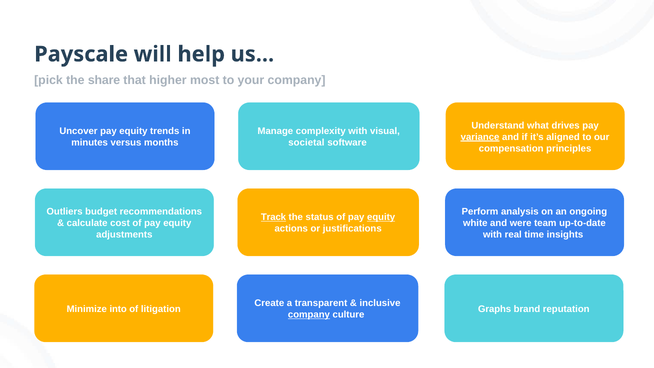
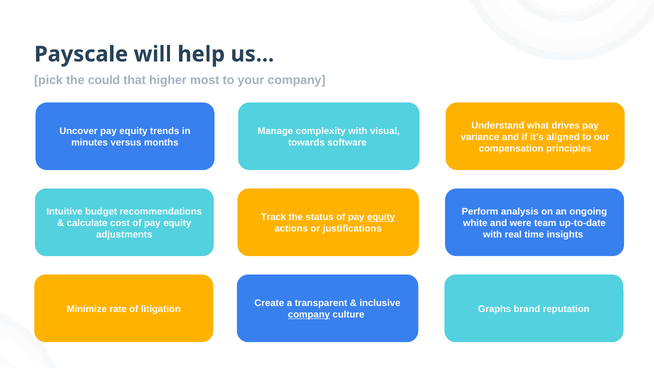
share: share -> could
variance underline: present -> none
societal: societal -> towards
Outliers: Outliers -> Intuitive
Track underline: present -> none
into: into -> rate
